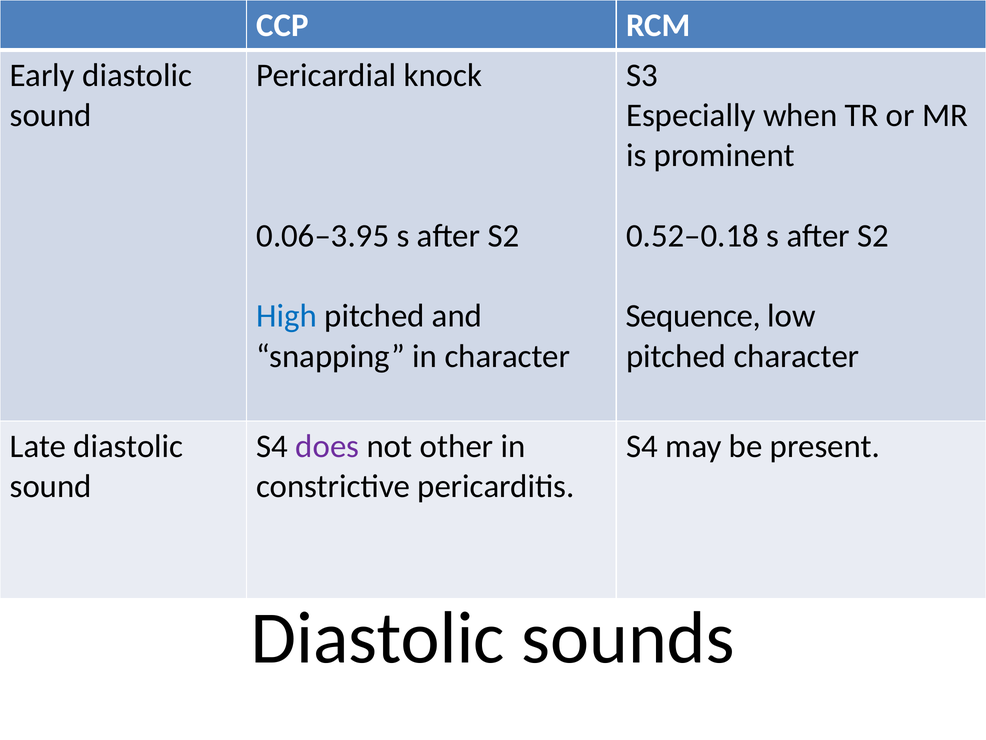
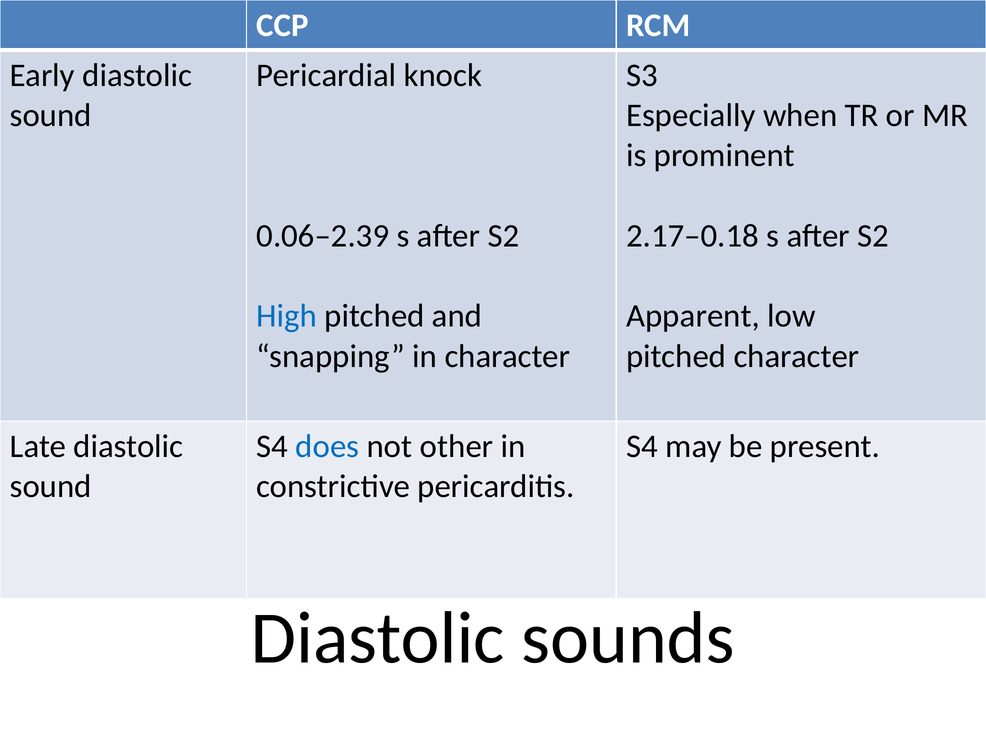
0.06–3.95: 0.06–3.95 -> 0.06–2.39
0.52–0.18: 0.52–0.18 -> 2.17–0.18
Sequence: Sequence -> Apparent
does colour: purple -> blue
